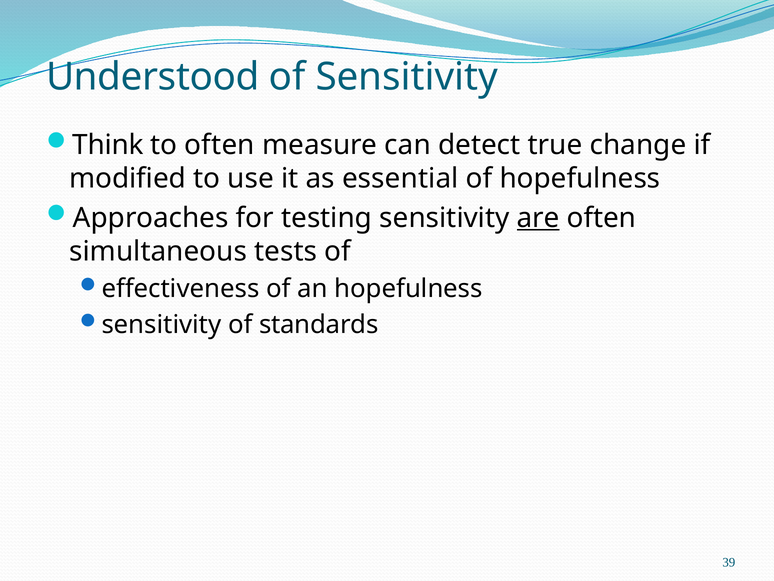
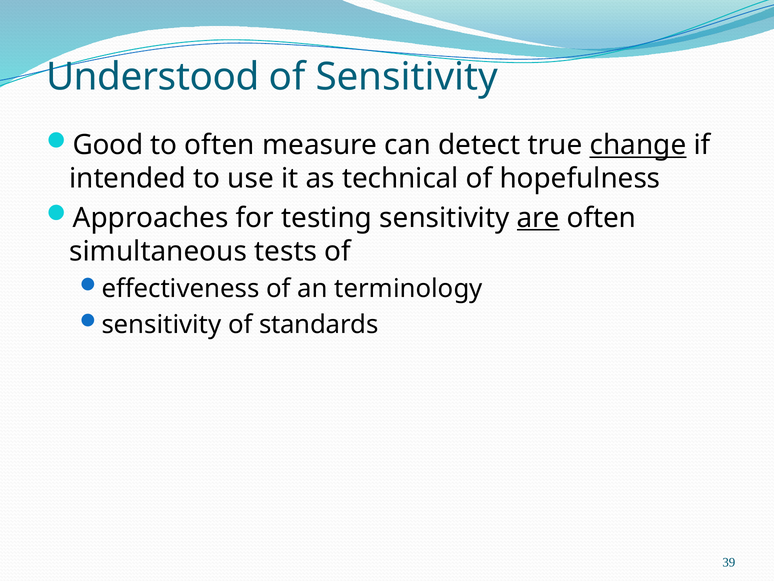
Think: Think -> Good
change underline: none -> present
modified: modified -> intended
essential: essential -> technical
an hopefulness: hopefulness -> terminology
